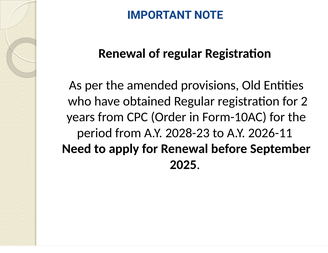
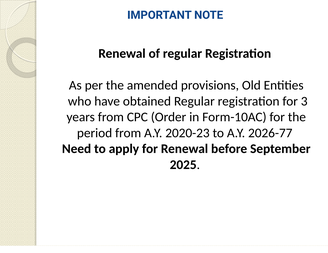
2: 2 -> 3
2028-23: 2028-23 -> 2020-23
2026-11: 2026-11 -> 2026-77
